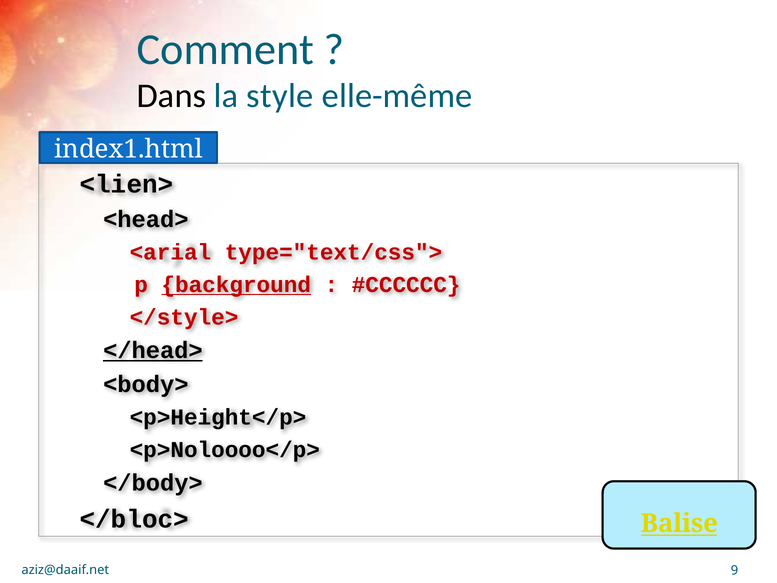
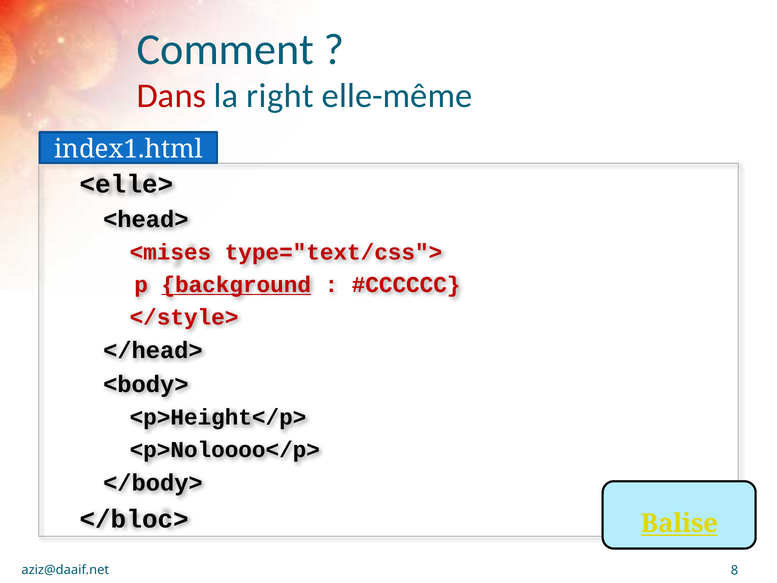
Dans colour: black -> red
style: style -> right
<lien>: <lien> -> <elle>
<arial: <arial -> <mises
</head> underline: present -> none
9: 9 -> 8
